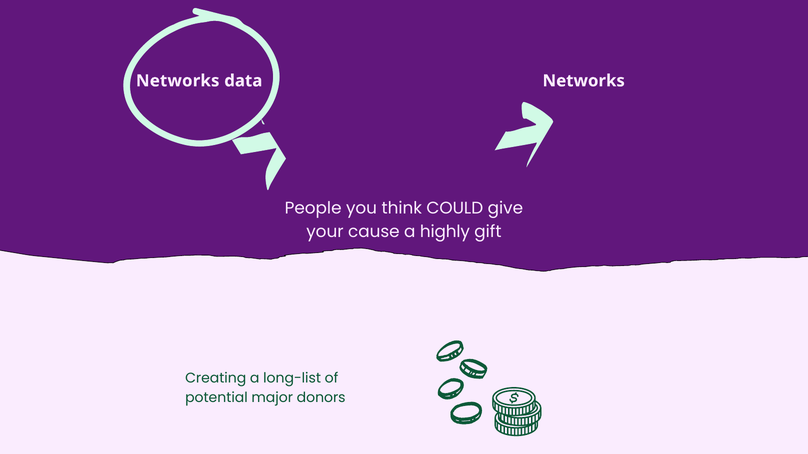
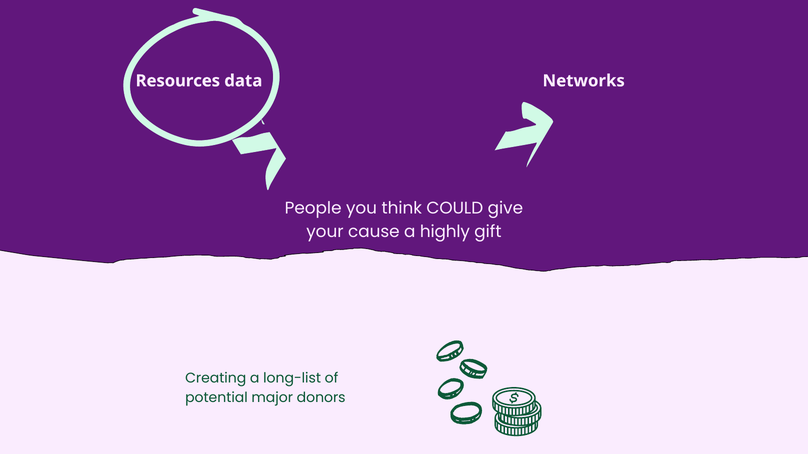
Networks at (178, 81): Networks -> Resources
